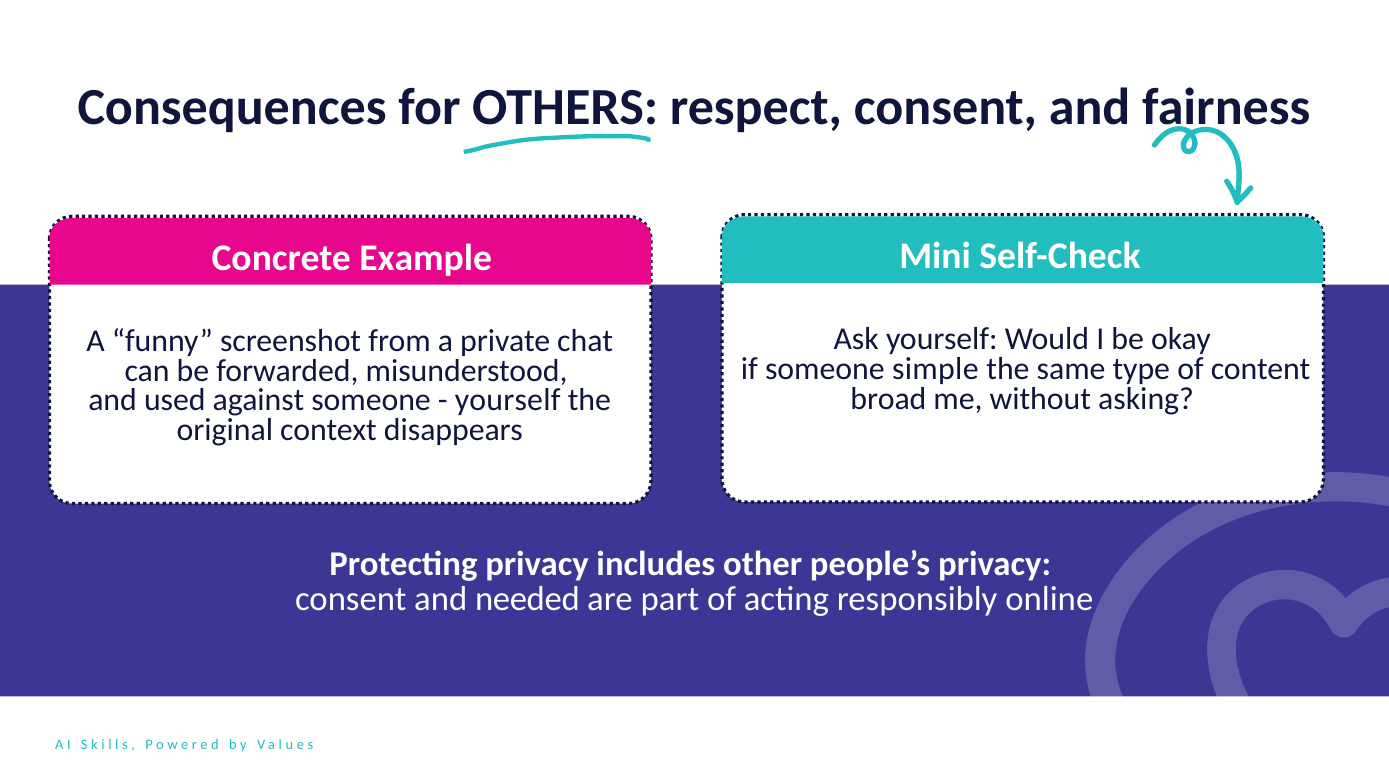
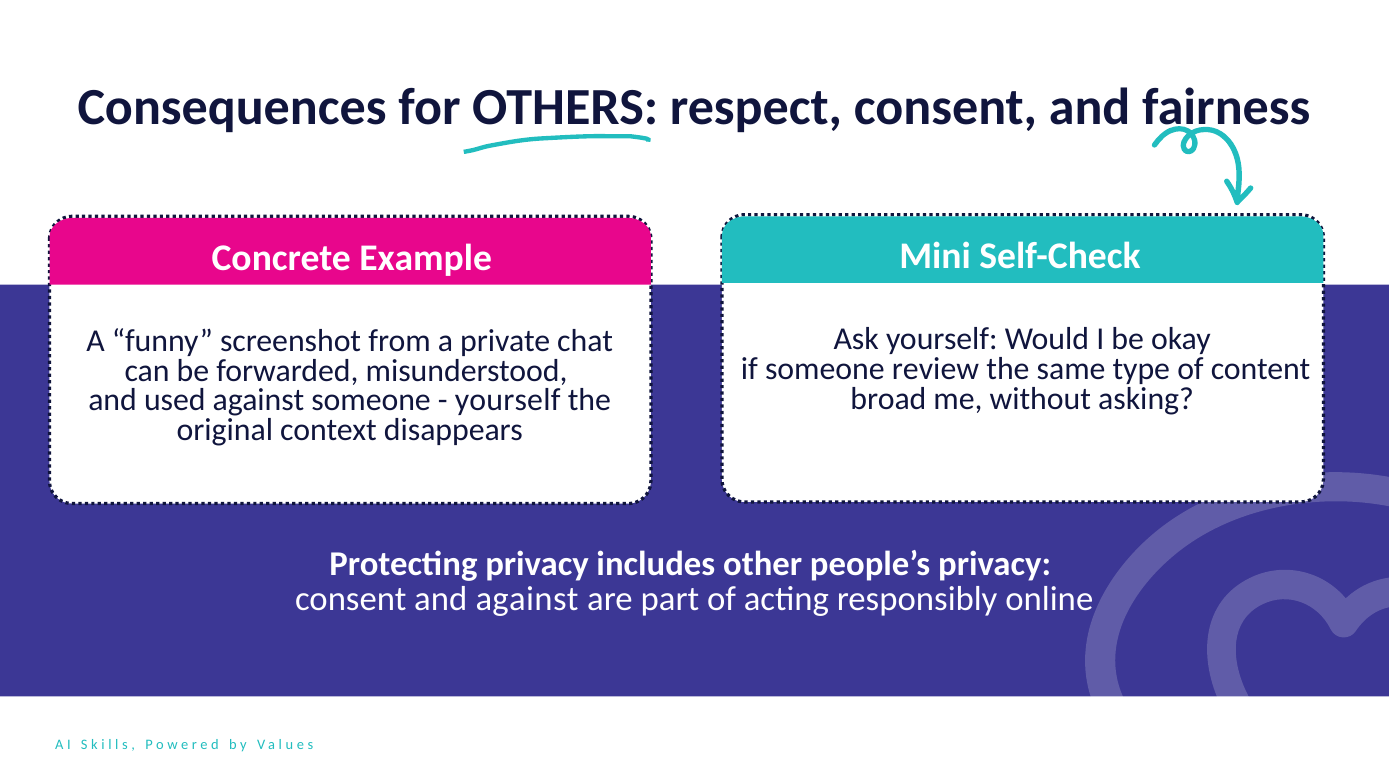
simple: simple -> review
and needed: needed -> against
